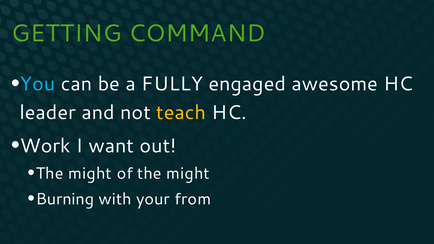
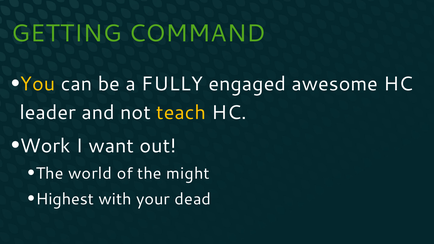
You colour: light blue -> yellow
might at (90, 173): might -> world
Burning: Burning -> Highest
from: from -> dead
